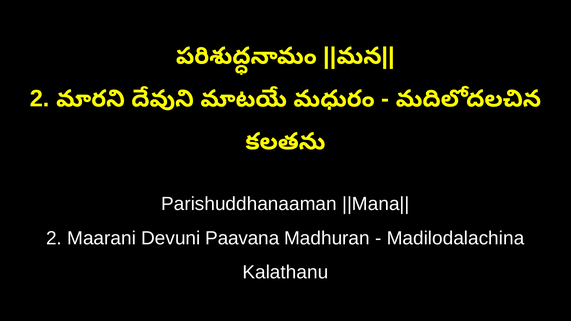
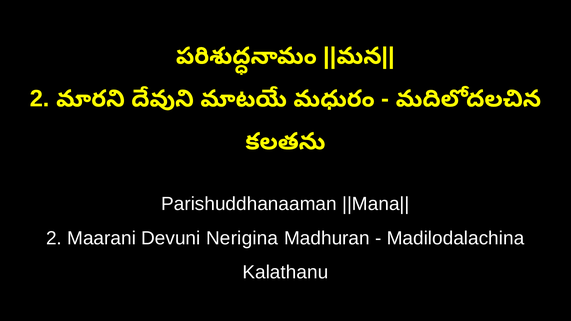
Paavana: Paavana -> Nerigina
